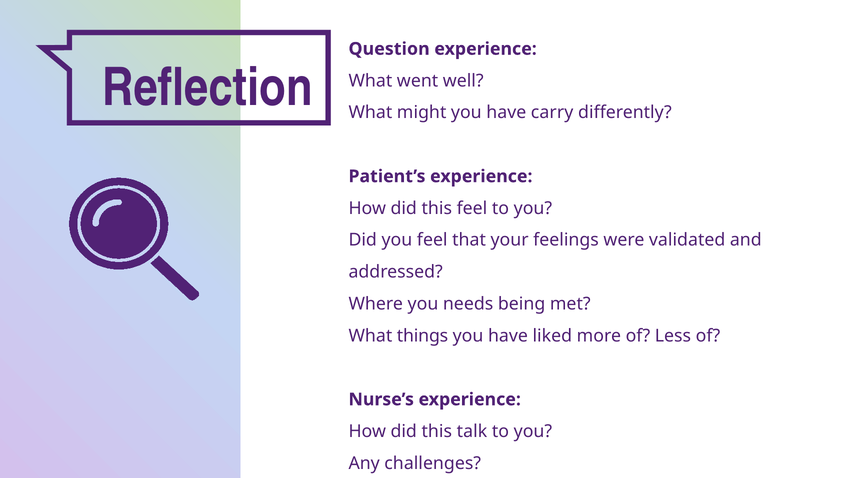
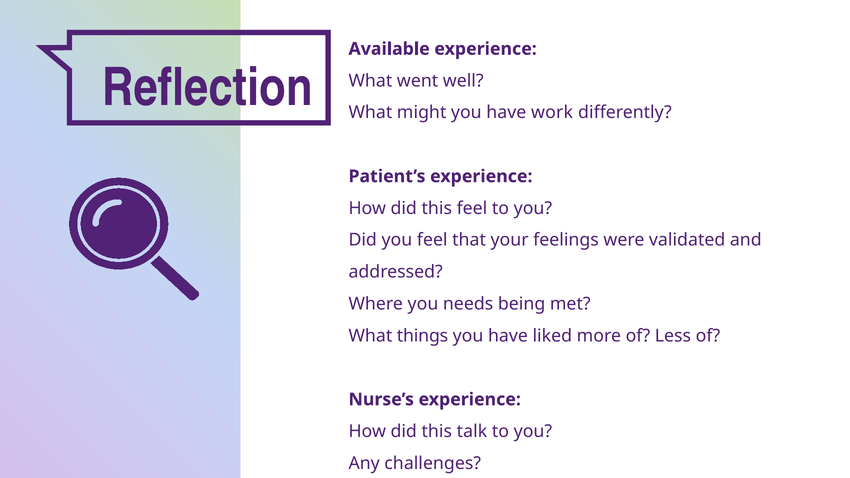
Question: Question -> Available
carry: carry -> work
